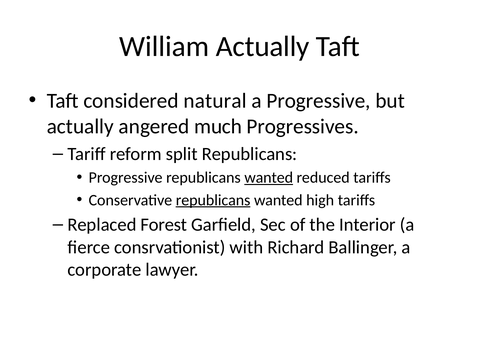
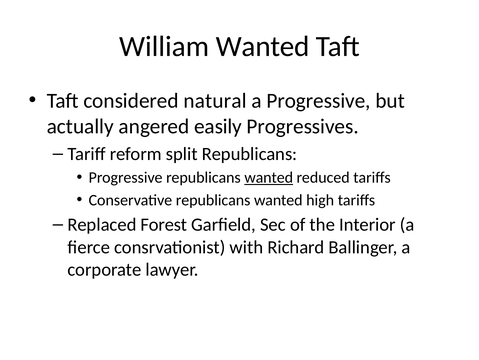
William Actually: Actually -> Wanted
much: much -> easily
republicans at (213, 200) underline: present -> none
